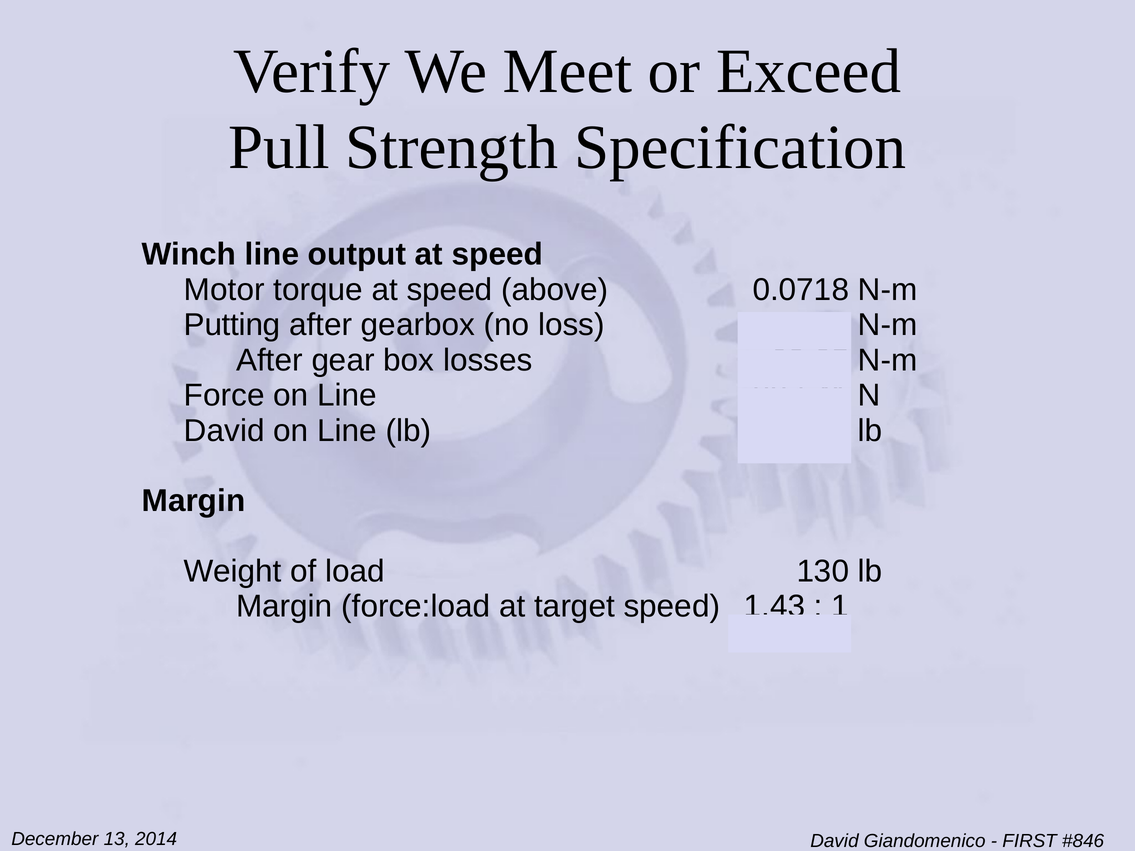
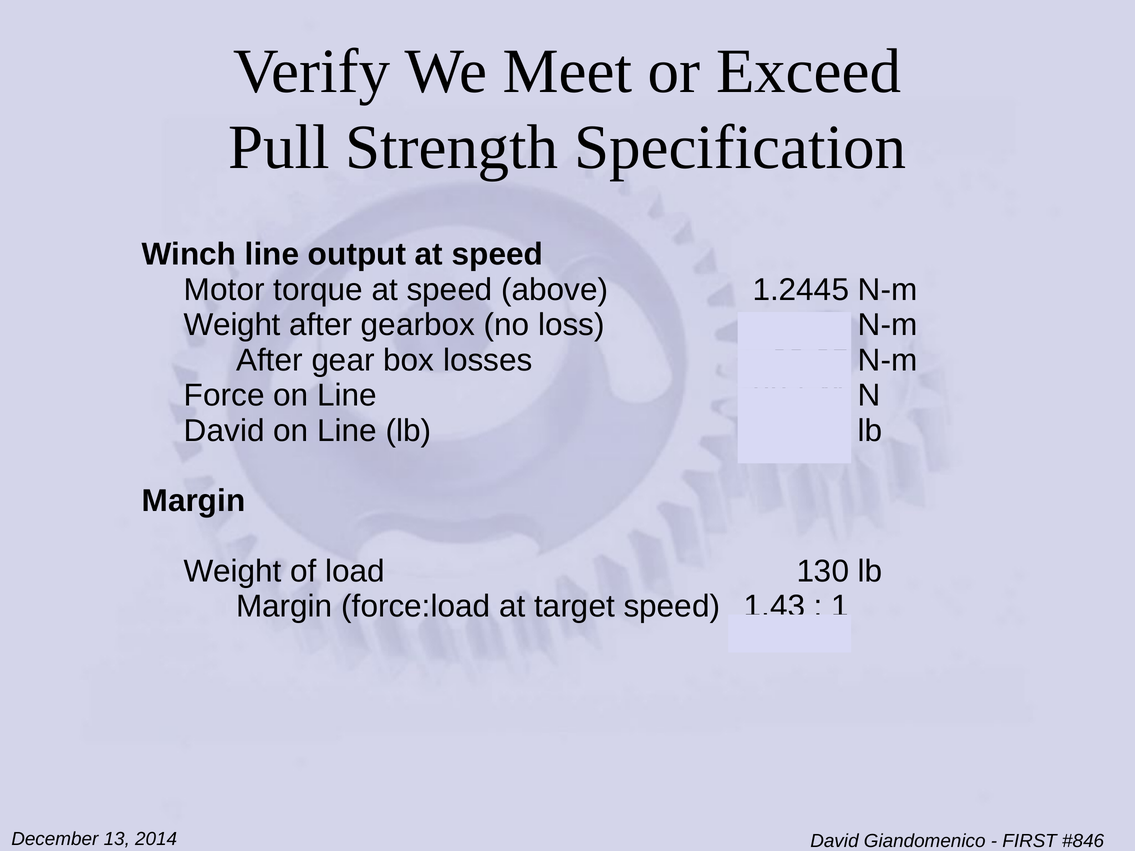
0.0718: 0.0718 -> 1.2445
Putting at (232, 325): Putting -> Weight
